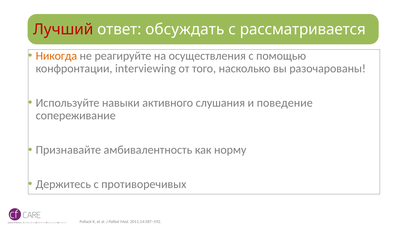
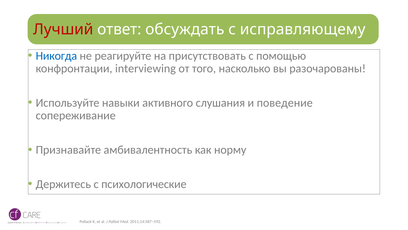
рассматривается: рассматривается -> исправляющему
Никогда colour: orange -> blue
осуществления: осуществления -> присутствовать
противоречивых: противоречивых -> психологические
